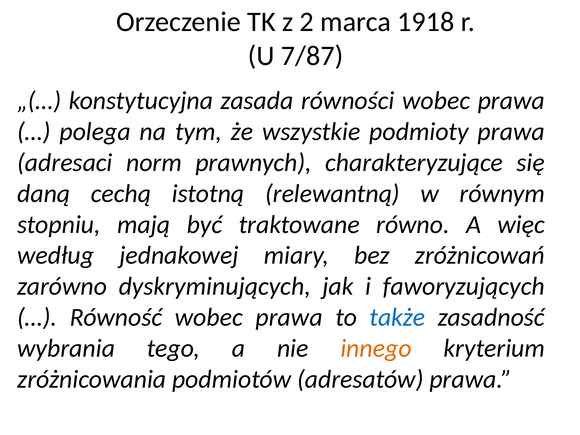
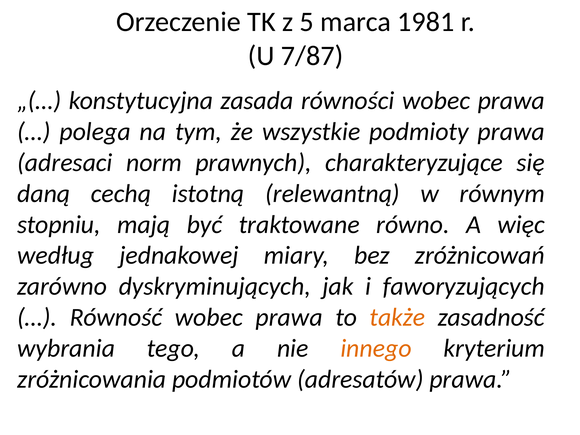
2: 2 -> 5
1918: 1918 -> 1981
także colour: blue -> orange
